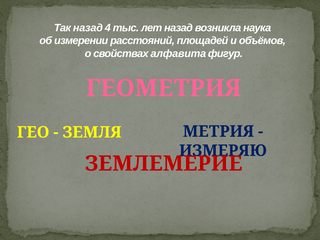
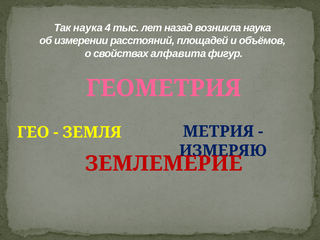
Так назад: назад -> наука
